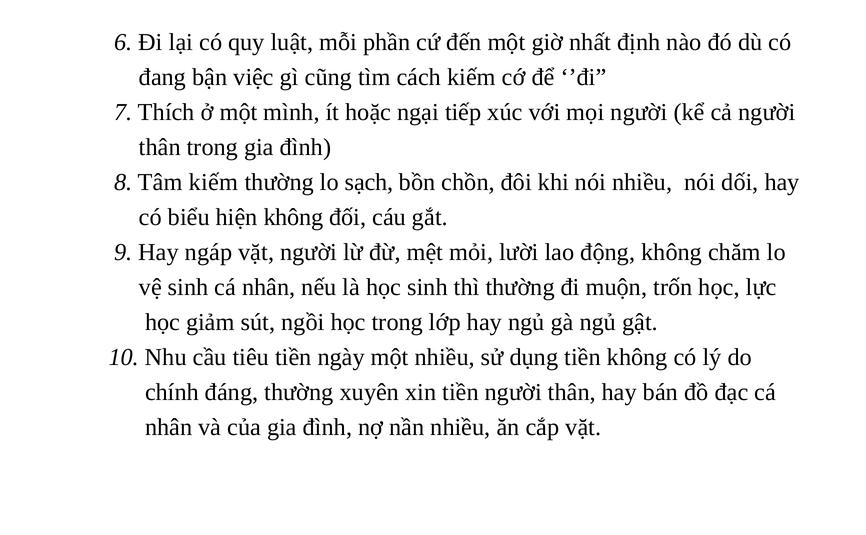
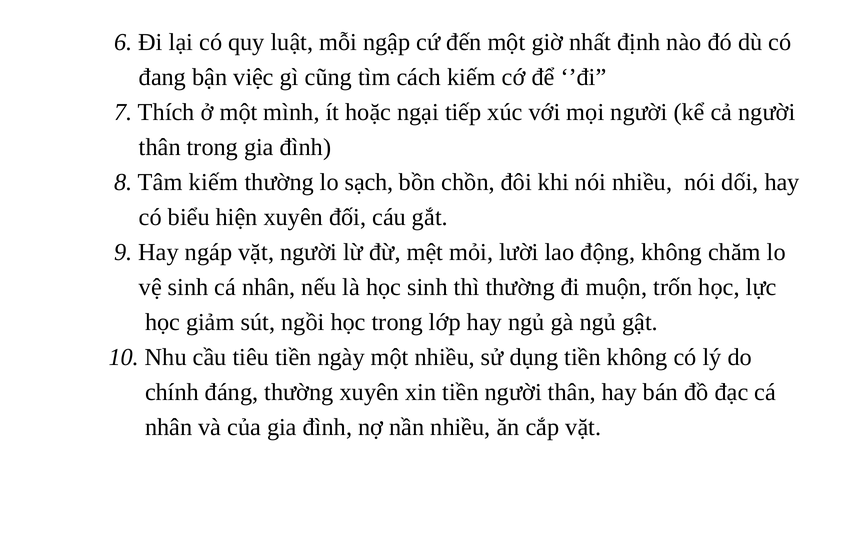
phần: phần -> ngập
hiện không: không -> xuyên
